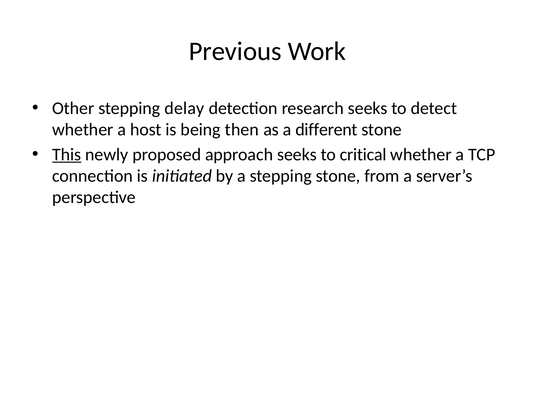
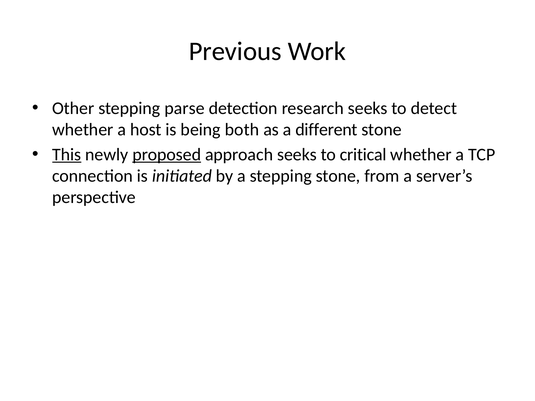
delay: delay -> parse
then: then -> both
proposed underline: none -> present
